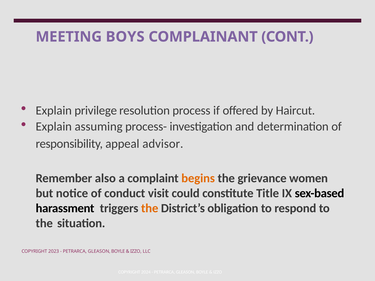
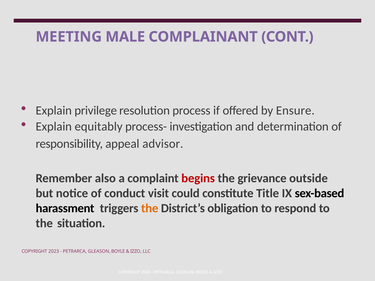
BOYS: BOYS -> MALE
Haircut: Haircut -> Ensure
assuming: assuming -> equitably
begins colour: orange -> red
women: women -> outside
